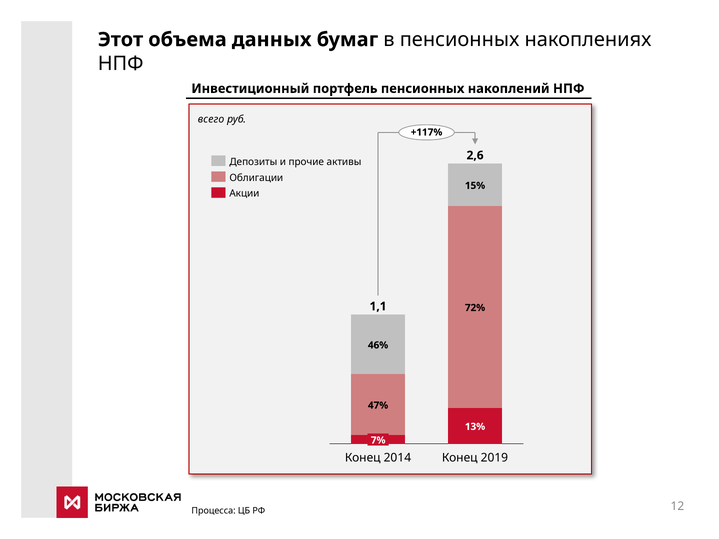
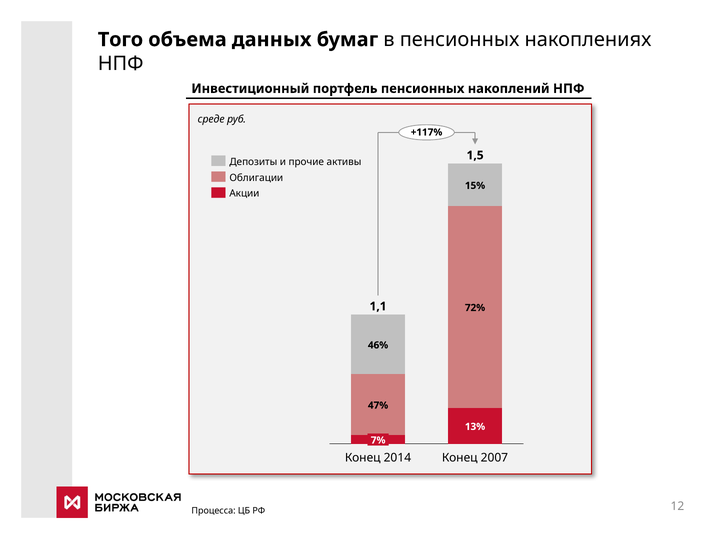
Этот: Этот -> Того
всего: всего -> среде
2,6: 2,6 -> 1,5
2019: 2019 -> 2007
